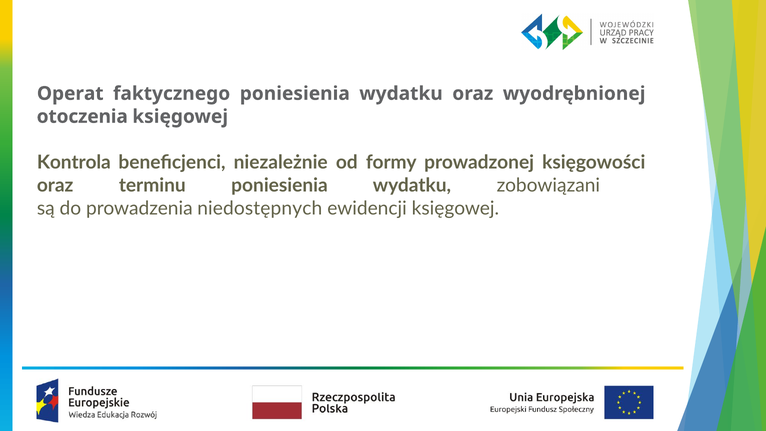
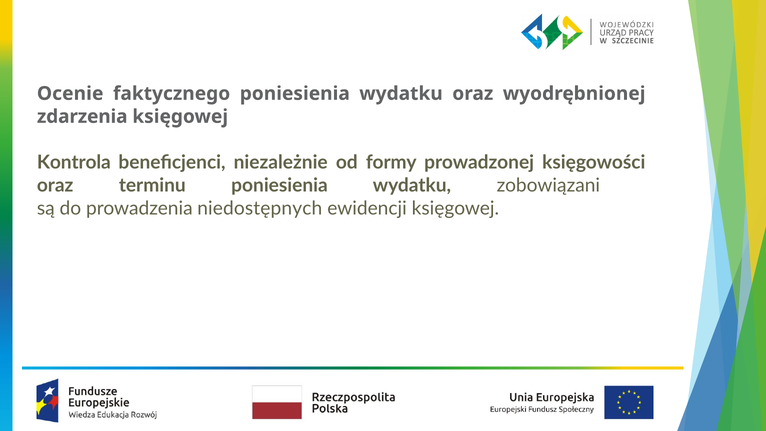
Operat: Operat -> Ocenie
otoczenia: otoczenia -> zdarzenia
